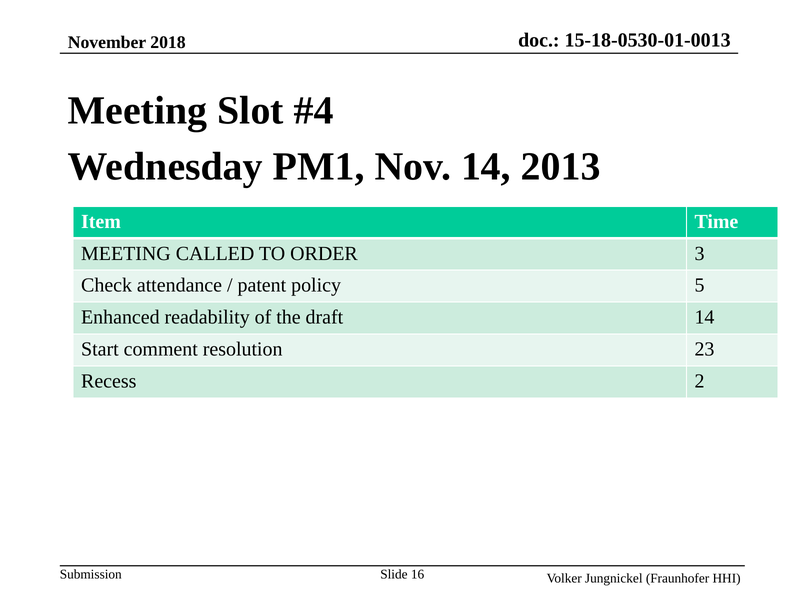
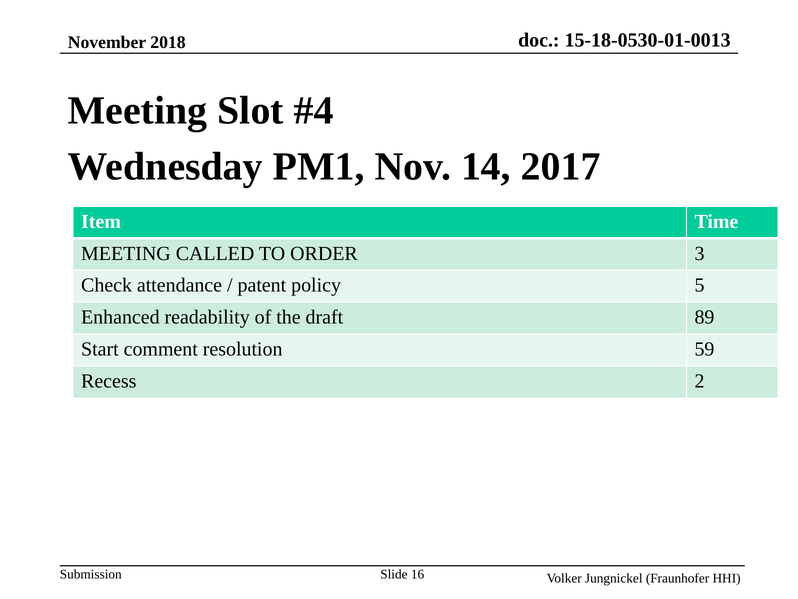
2013: 2013 -> 2017
draft 14: 14 -> 89
23: 23 -> 59
